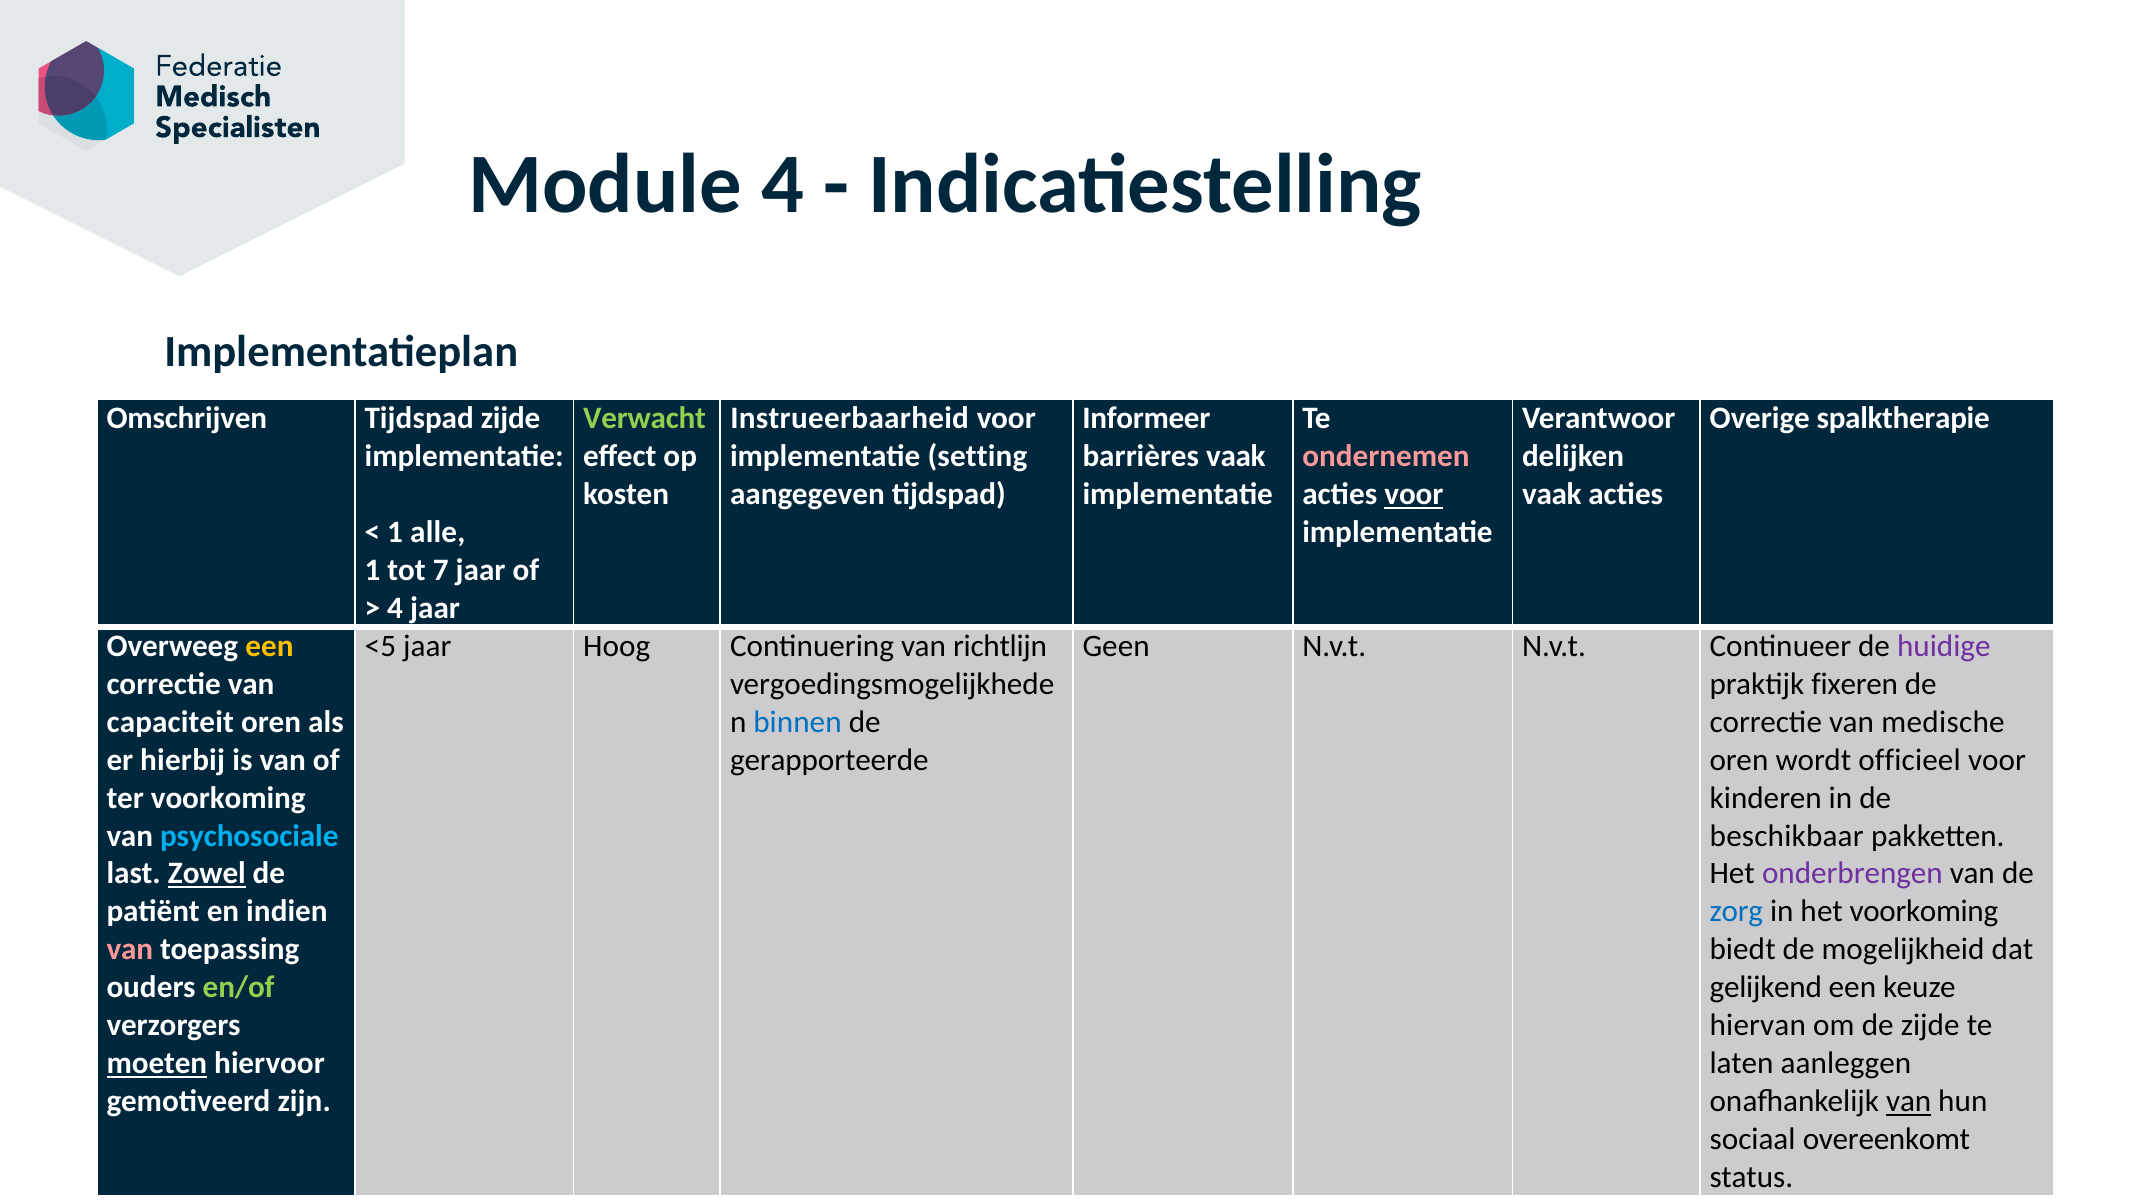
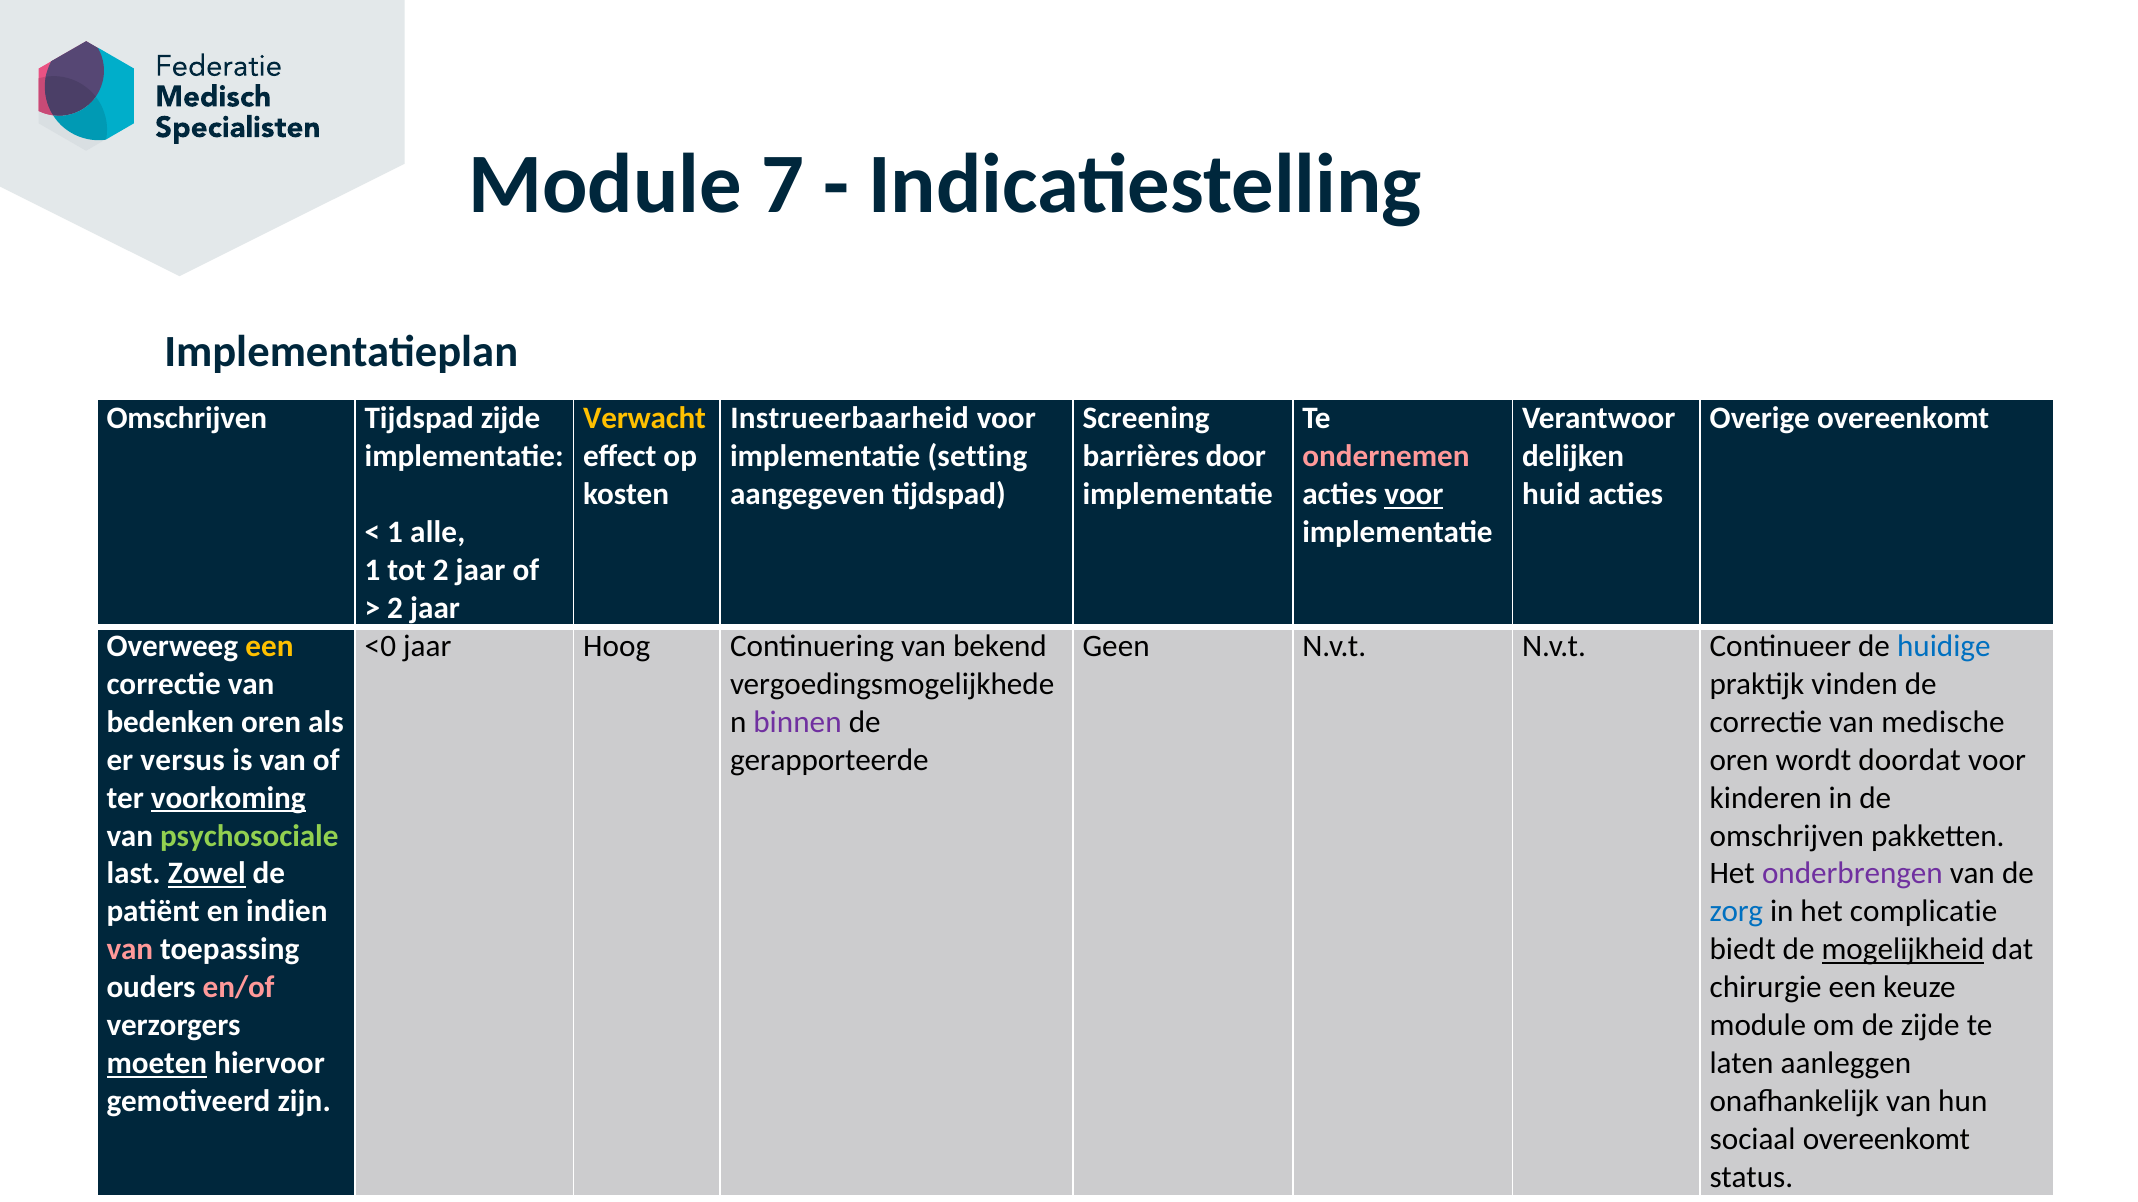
Module 4: 4 -> 7
Verwacht colour: light green -> yellow
Informeer: Informeer -> Screening
Overige spalktherapie: spalktherapie -> overeenkomt
barrières vaak: vaak -> door
vaak at (1552, 495): vaak -> huid
tot 7: 7 -> 2
4 at (395, 608): 4 -> 2
<5: <5 -> <0
richtlijn: richtlijn -> bekend
huidige colour: purple -> blue
fixeren: fixeren -> vinden
capaciteit: capaciteit -> bedenken
binnen colour: blue -> purple
hierbij: hierbij -> versus
officieel: officieel -> doordat
voorkoming at (228, 798) underline: none -> present
psychosociale colour: light blue -> light green
beschikbaar at (1787, 836): beschikbaar -> omschrijven
het voorkoming: voorkoming -> complicatie
mogelijkheid underline: none -> present
en/of colour: light green -> pink
gelijkend: gelijkend -> chirurgie
hiervan at (1758, 1026): hiervan -> module
van at (1909, 1102) underline: present -> none
